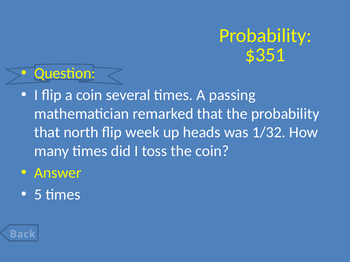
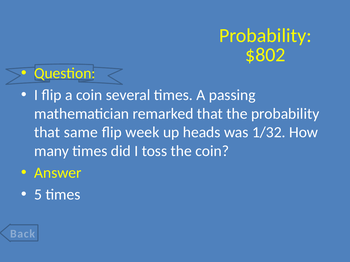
$351: $351 -> $802
north: north -> same
